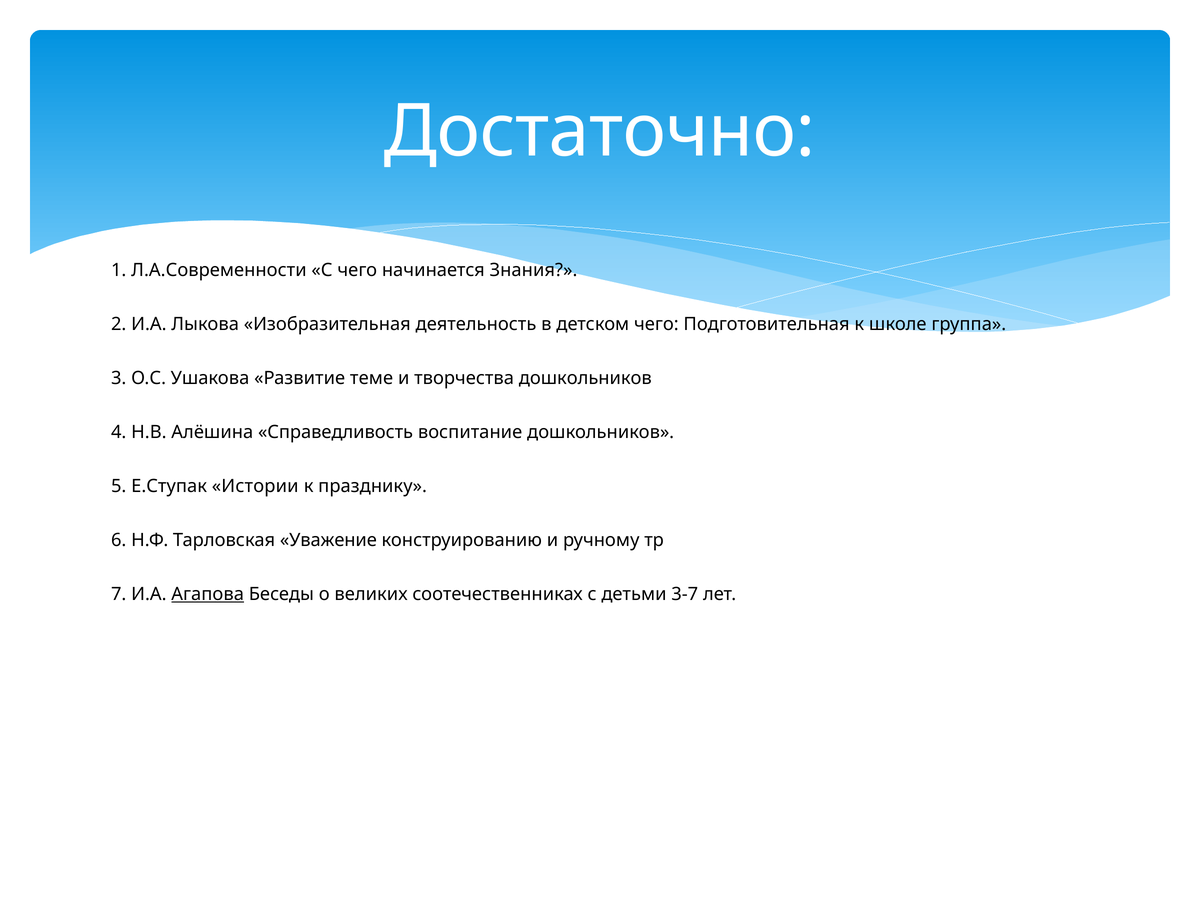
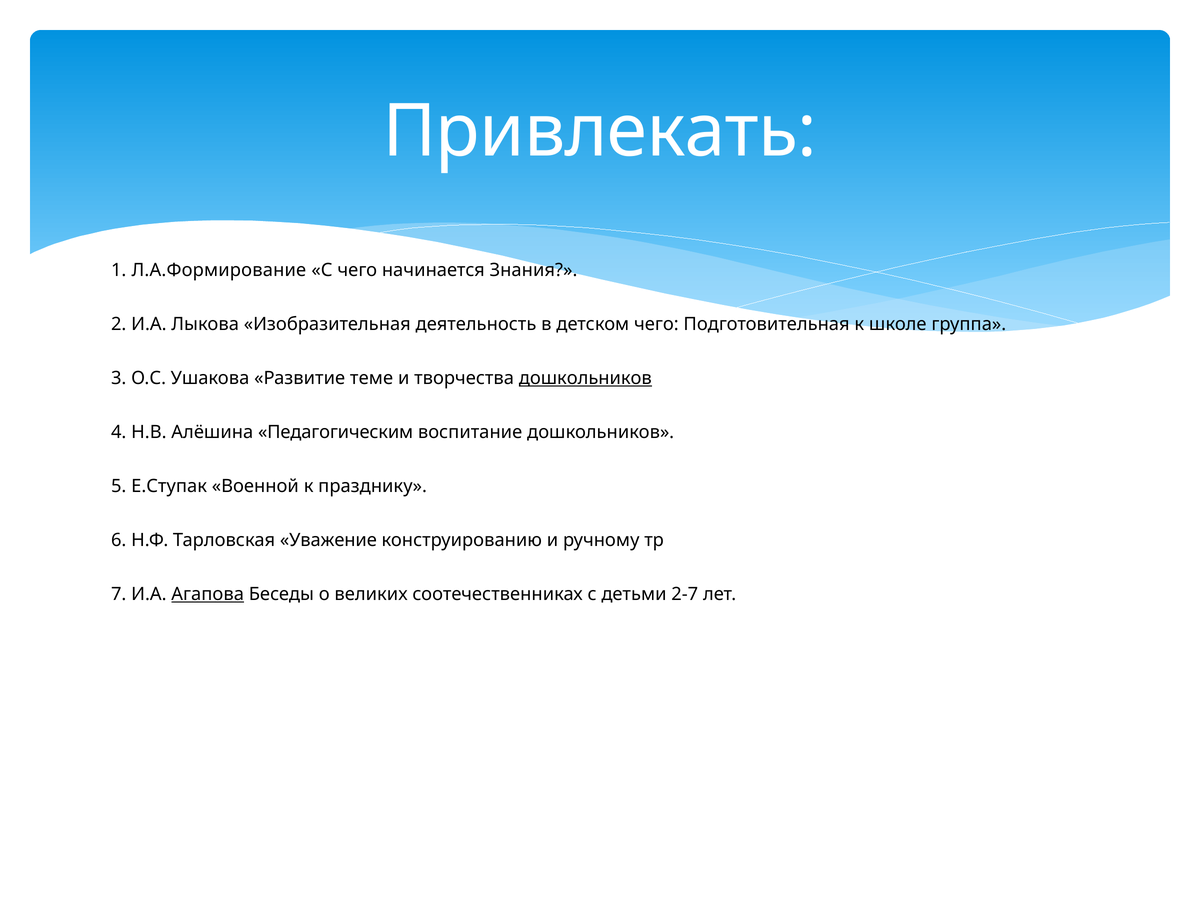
Достаточно: Достаточно -> Привлекать
Л.А.Современности: Л.А.Современности -> Л.А.Формирование
дошкольников at (585, 378) underline: none -> present
Справедливость: Справедливость -> Педагогическим
Истории: Истории -> Военной
3-7: 3-7 -> 2-7
